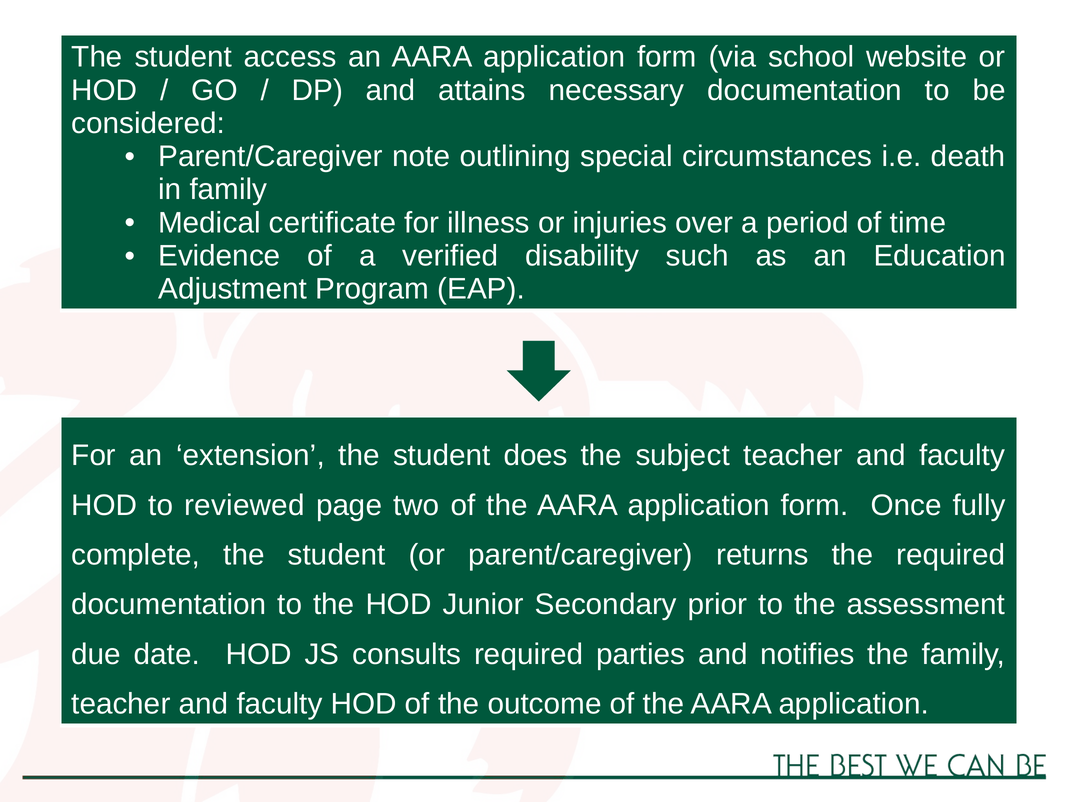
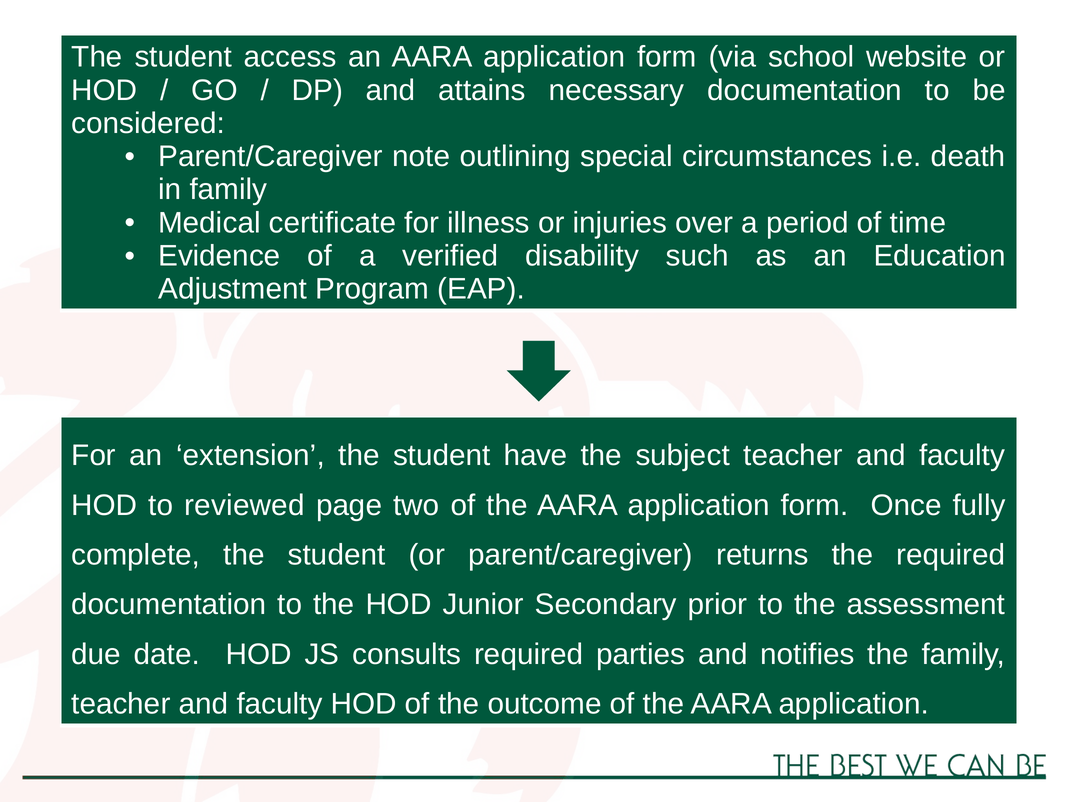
does: does -> have
